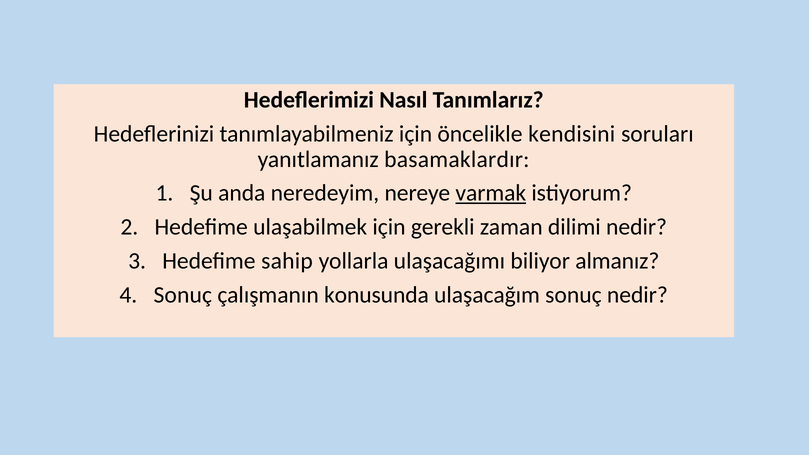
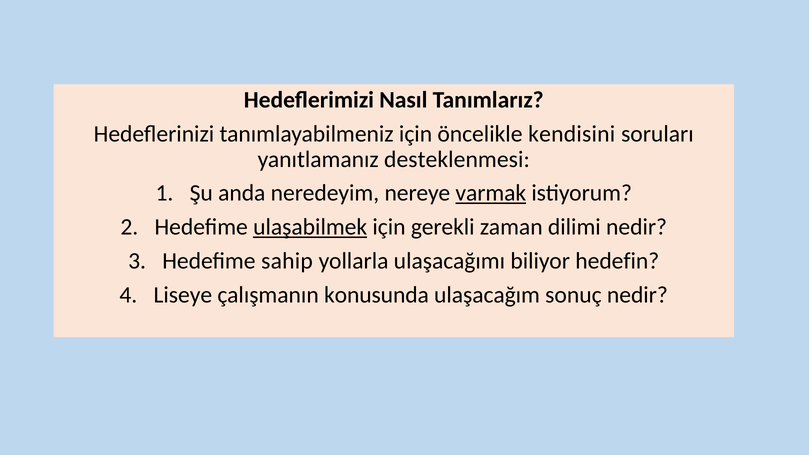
basamaklardır: basamaklardır -> desteklenmesi
ulaşabilmek underline: none -> present
almanız: almanız -> hedefin
Sonuç at (183, 295): Sonuç -> Liseye
